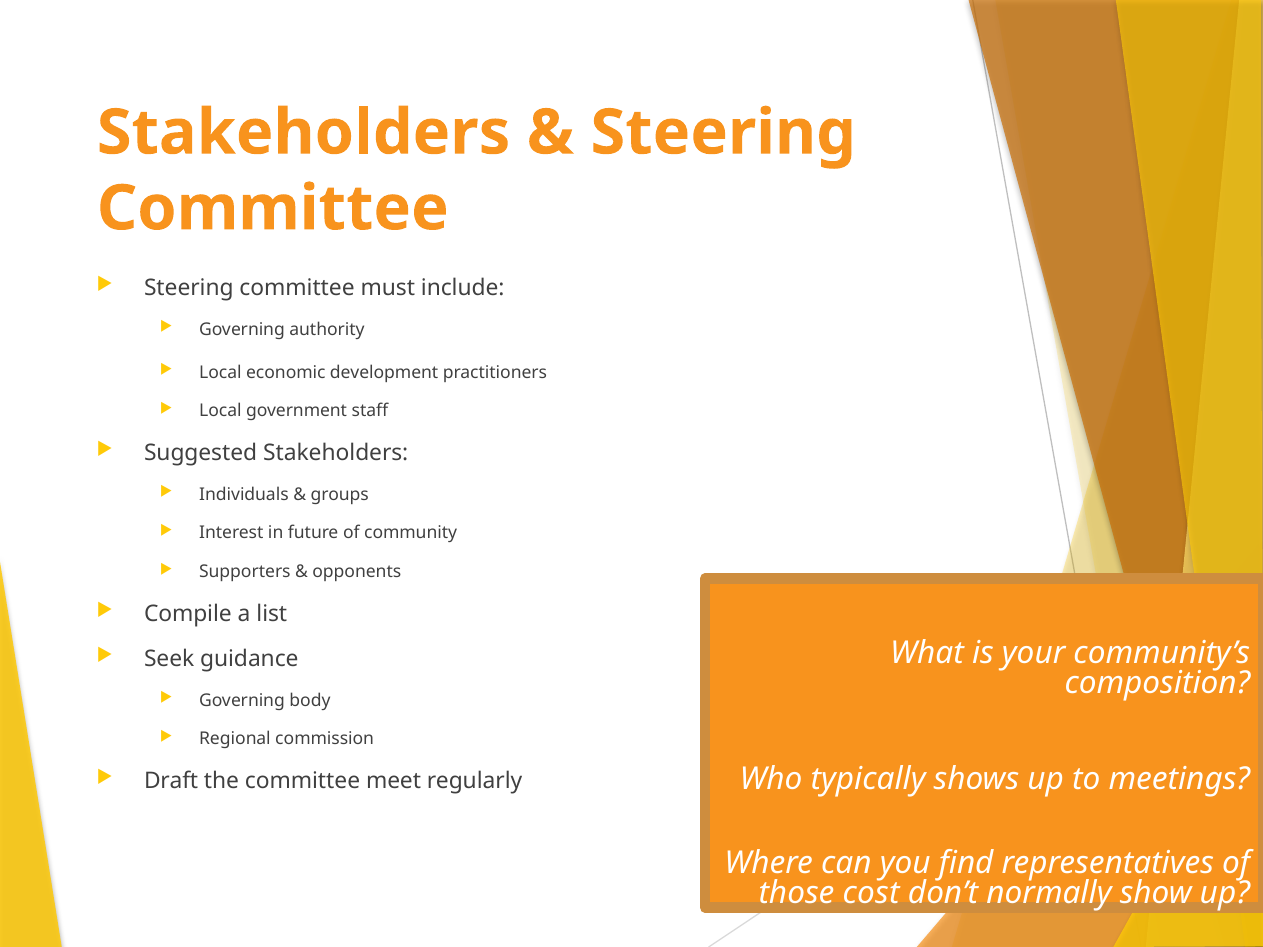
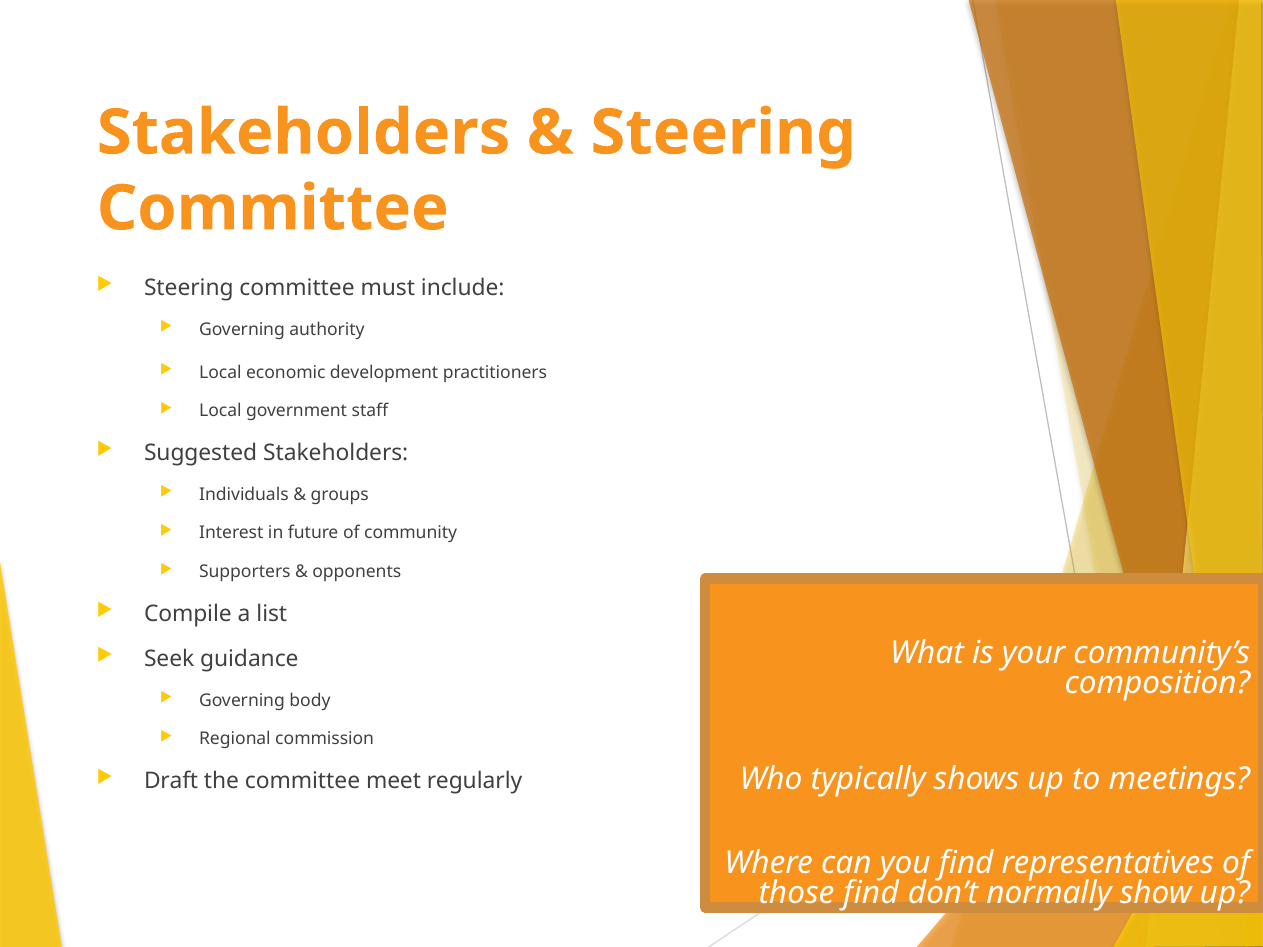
those cost: cost -> find
